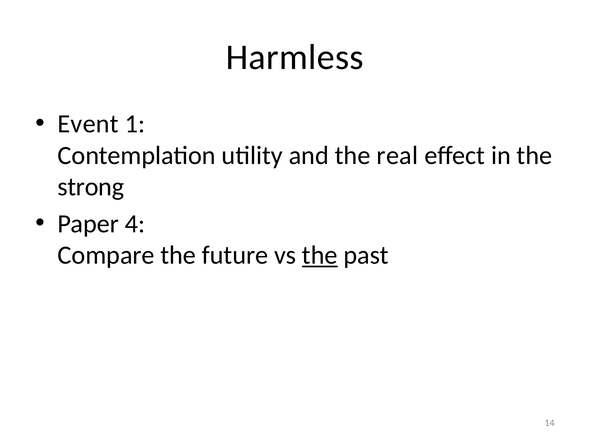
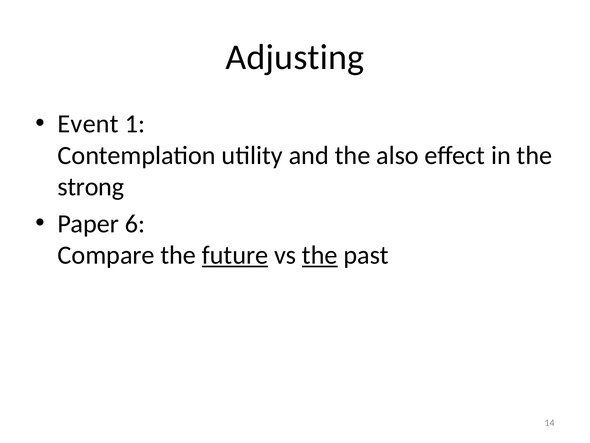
Harmless: Harmless -> Adjusting
real: real -> also
4: 4 -> 6
future underline: none -> present
